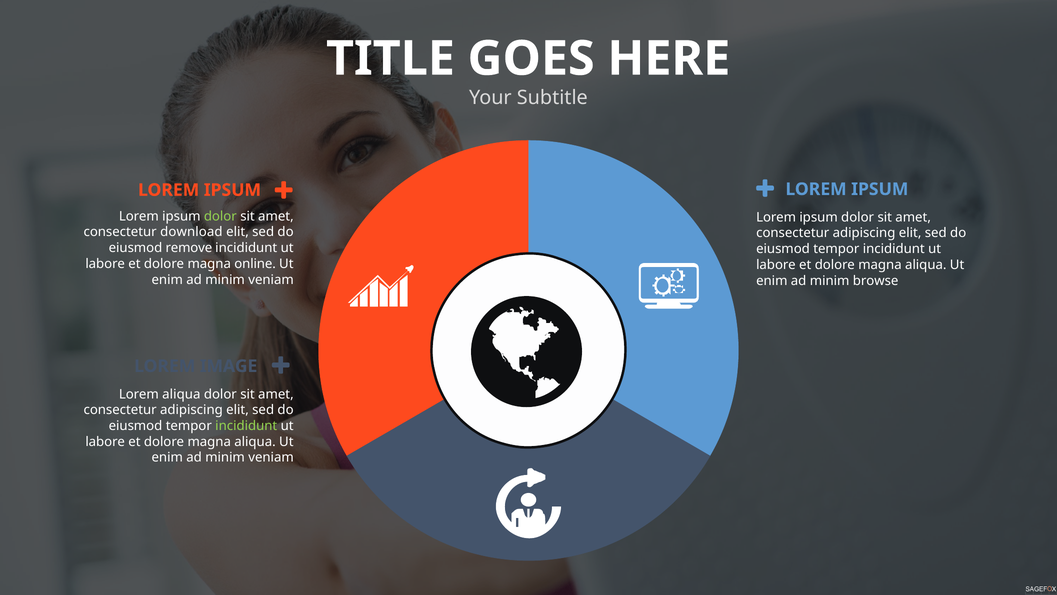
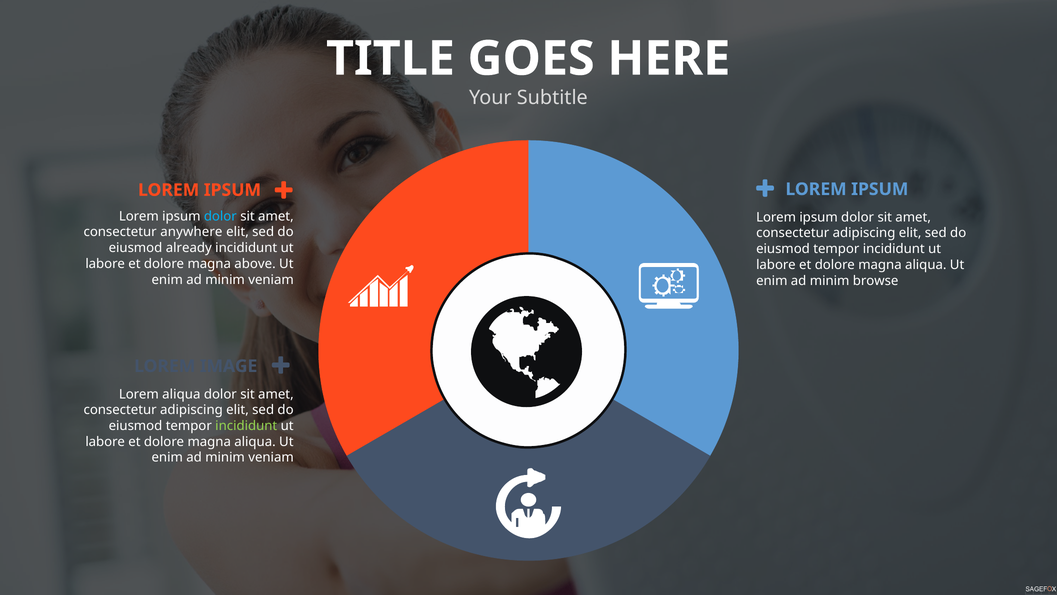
dolor at (220, 216) colour: light green -> light blue
download: download -> anywhere
remove: remove -> already
online: online -> above
